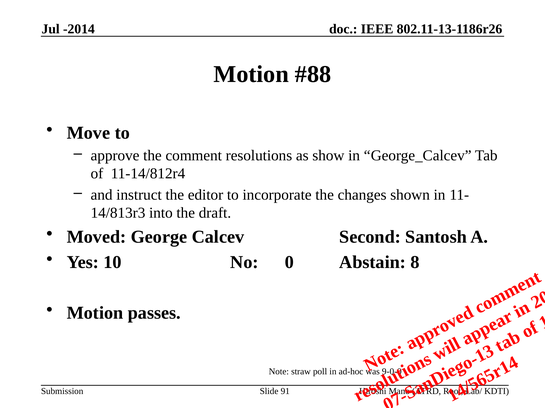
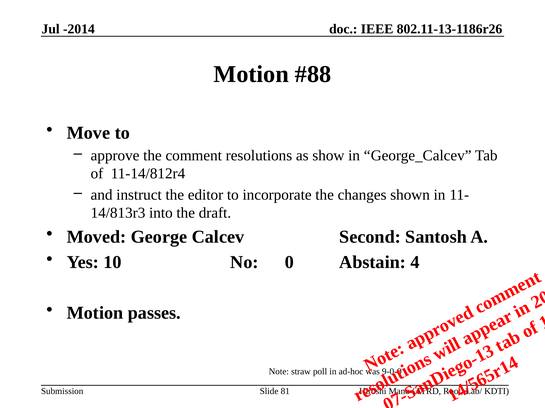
Abstain 8: 8 -> 4
91: 91 -> 81
